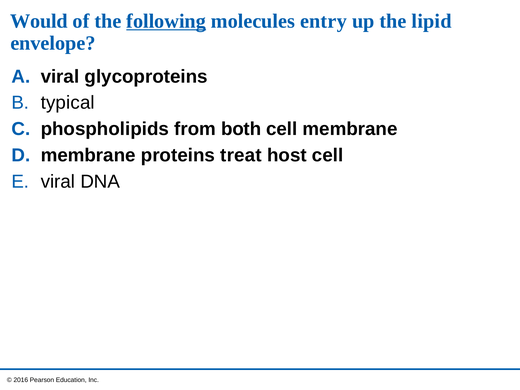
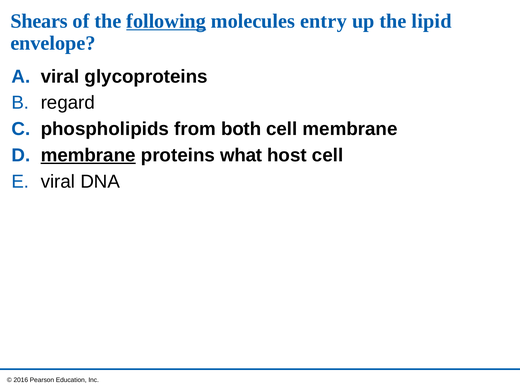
Would: Would -> Shears
typical: typical -> regard
membrane at (88, 155) underline: none -> present
treat: treat -> what
